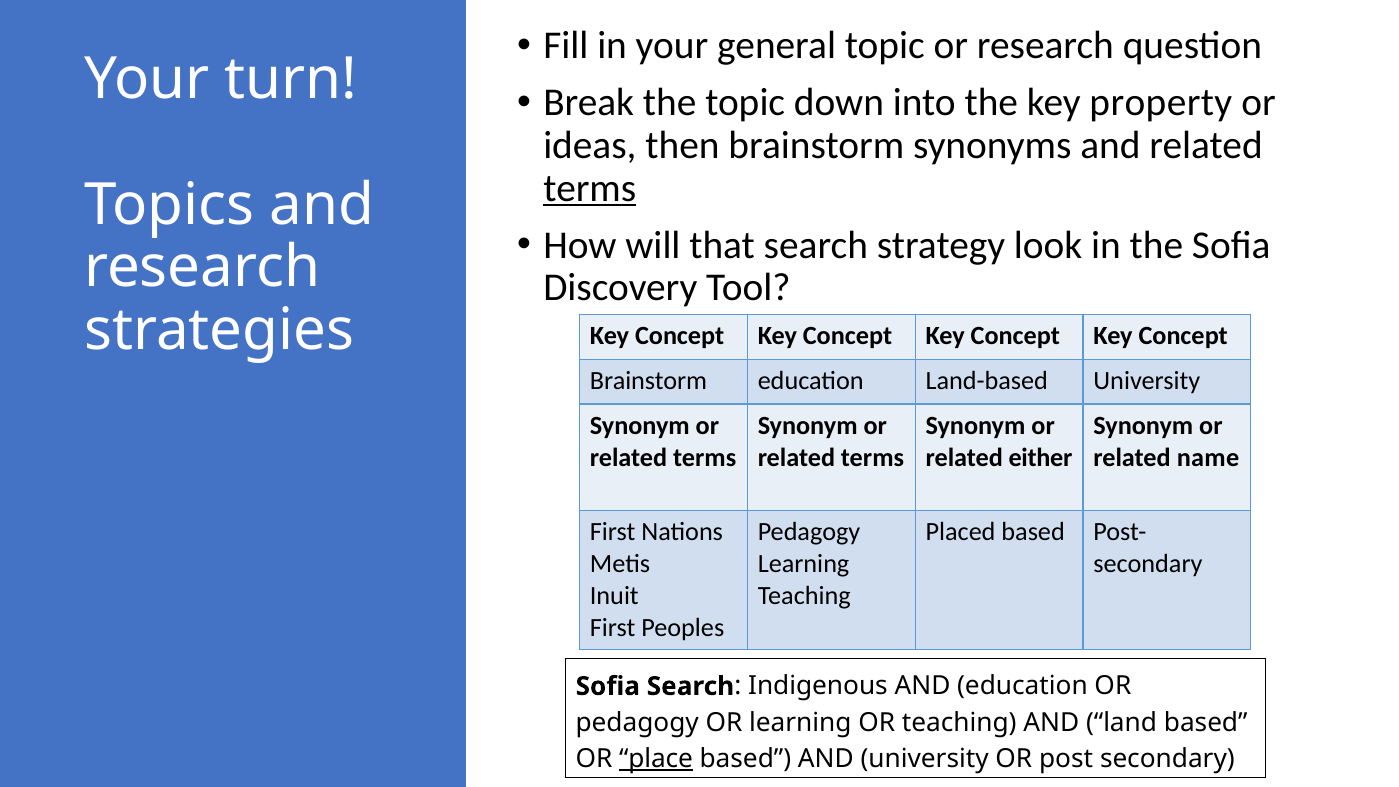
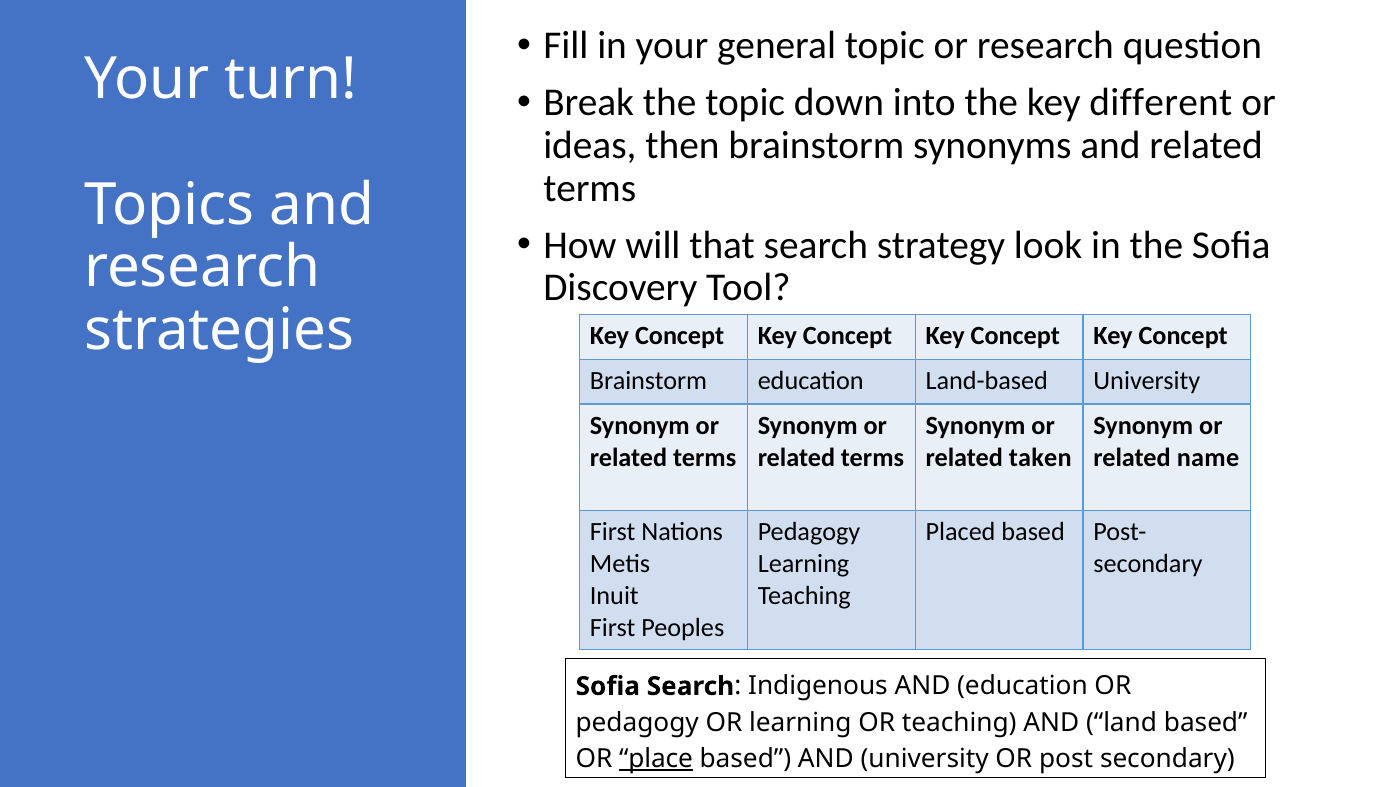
property: property -> different
terms at (590, 188) underline: present -> none
either: either -> taken
